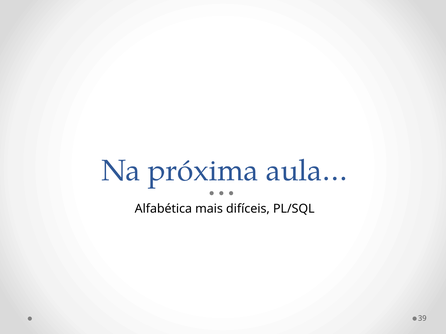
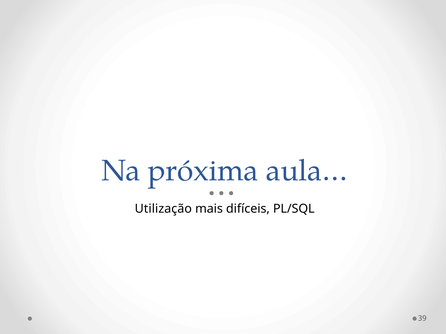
Alfabética: Alfabética -> Utilização
